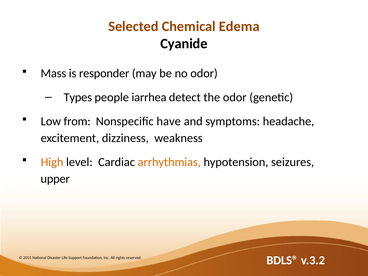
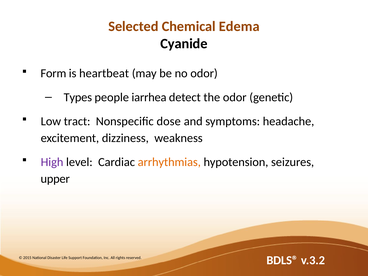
Mass: Mass -> Form
responder: responder -> heartbeat
from: from -> tract
have: have -> dose
High colour: orange -> purple
